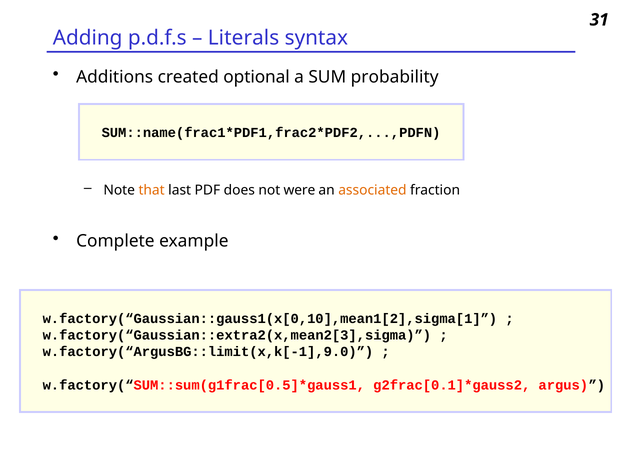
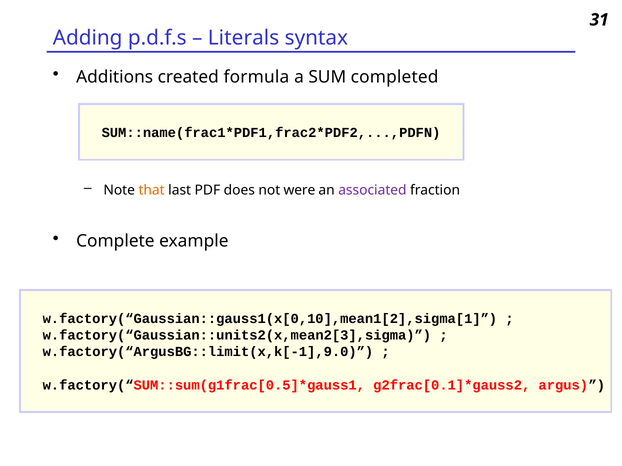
optional: optional -> formula
probability: probability -> completed
associated colour: orange -> purple
w.factory(“Gaussian::extra2(x,mean2[3],sigma: w.factory(“Gaussian::extra2(x,mean2[3],sigma -> w.factory(“Gaussian::units2(x,mean2[3],sigma
